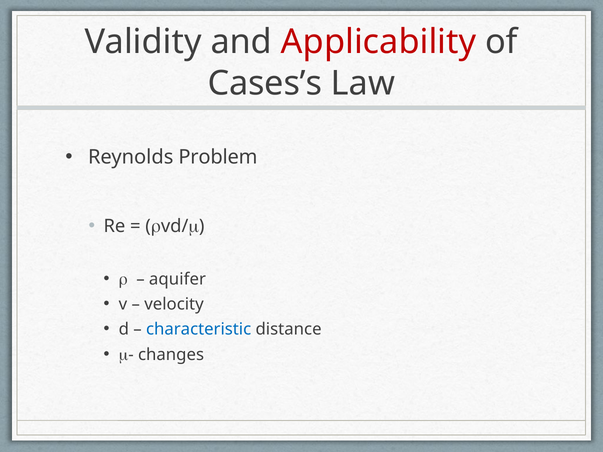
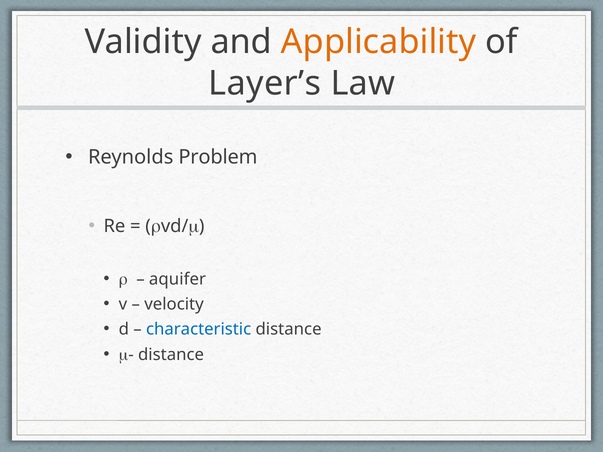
Applicability colour: red -> orange
Cases’s: Cases’s -> Layer’s
m- changes: changes -> distance
